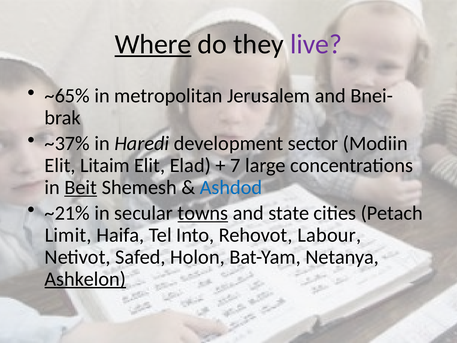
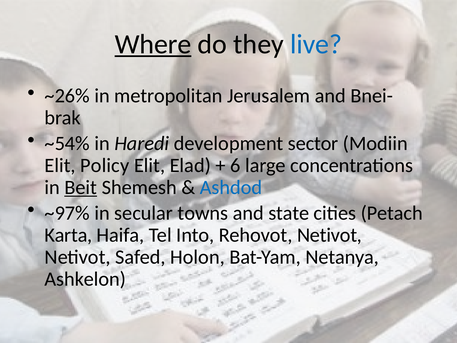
live colour: purple -> blue
~65%: ~65% -> ~26%
~37%: ~37% -> ~54%
Litaim: Litaim -> Policy
7: 7 -> 6
~21%: ~21% -> ~97%
towns underline: present -> none
Limit: Limit -> Karta
Rehovot Labour: Labour -> Netivot
Ashkelon underline: present -> none
